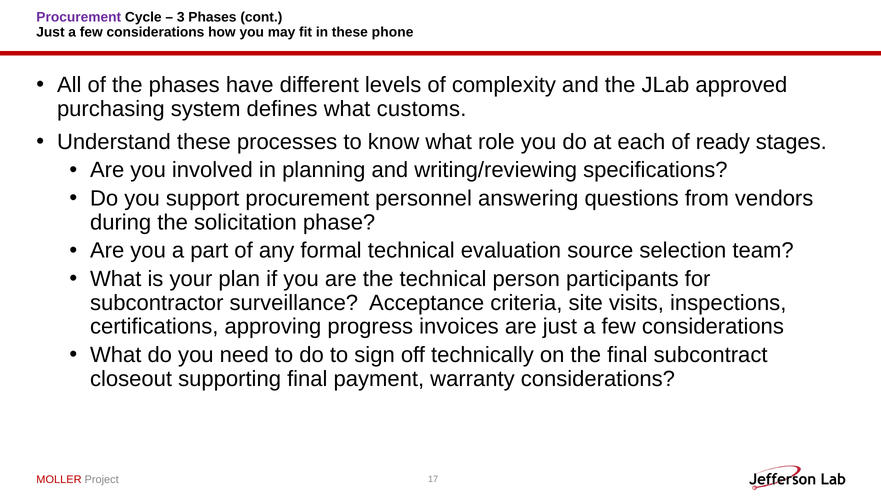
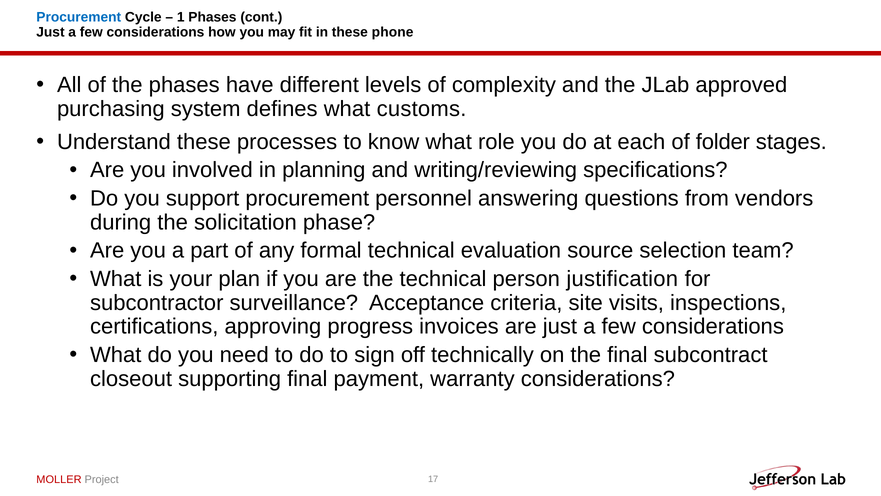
Procurement at (79, 17) colour: purple -> blue
3: 3 -> 1
ready: ready -> folder
participants: participants -> justification
